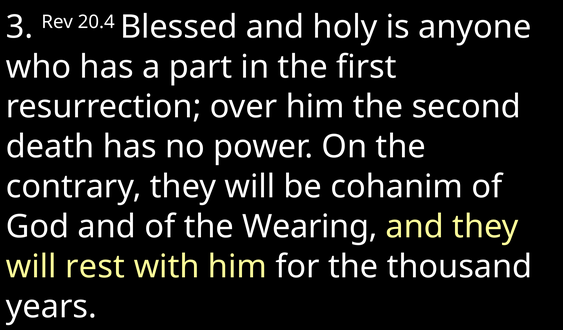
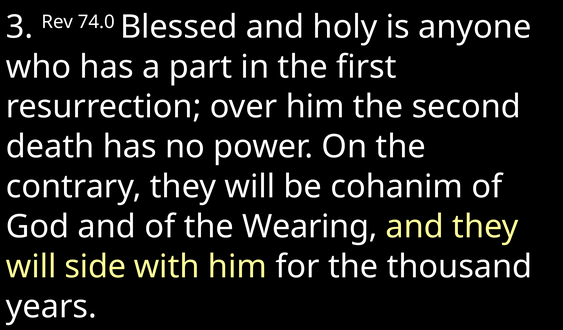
20.4: 20.4 -> 74.0
rest: rest -> side
